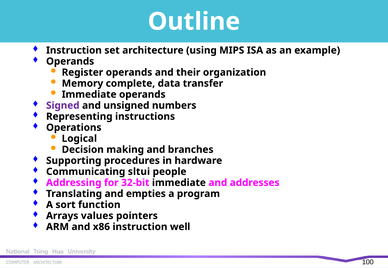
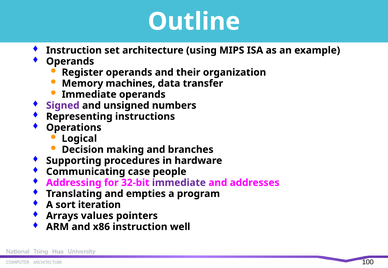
complete: complete -> machines
sltui: sltui -> case
immediate at (179, 183) colour: black -> purple
function: function -> iteration
